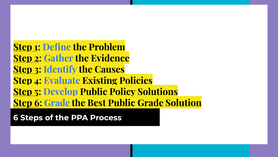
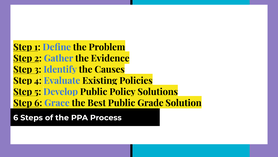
6 Grade: Grade -> Grace
